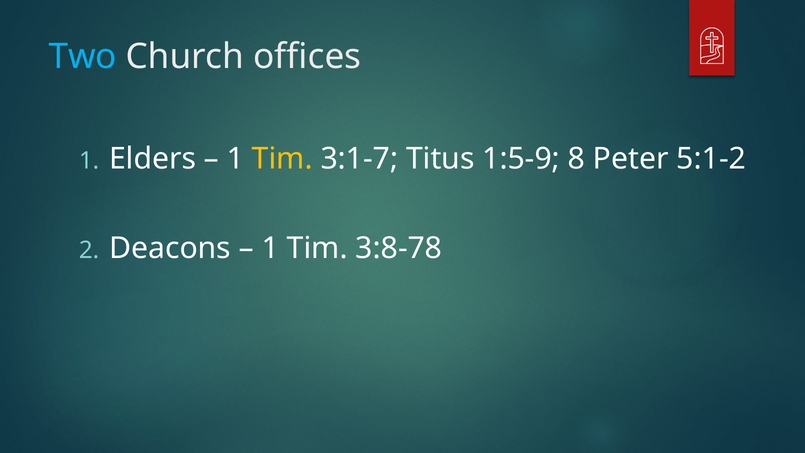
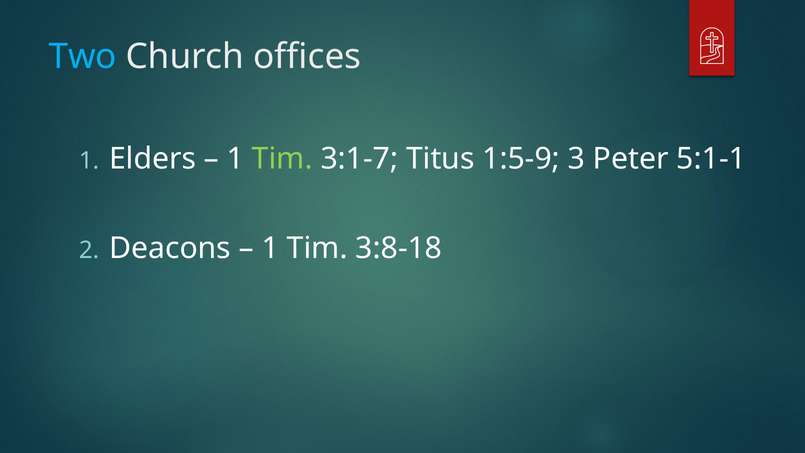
Tim at (282, 159) colour: yellow -> light green
8: 8 -> 3
5:1-2: 5:1-2 -> 5:1-1
3:8-78: 3:8-78 -> 3:8-18
